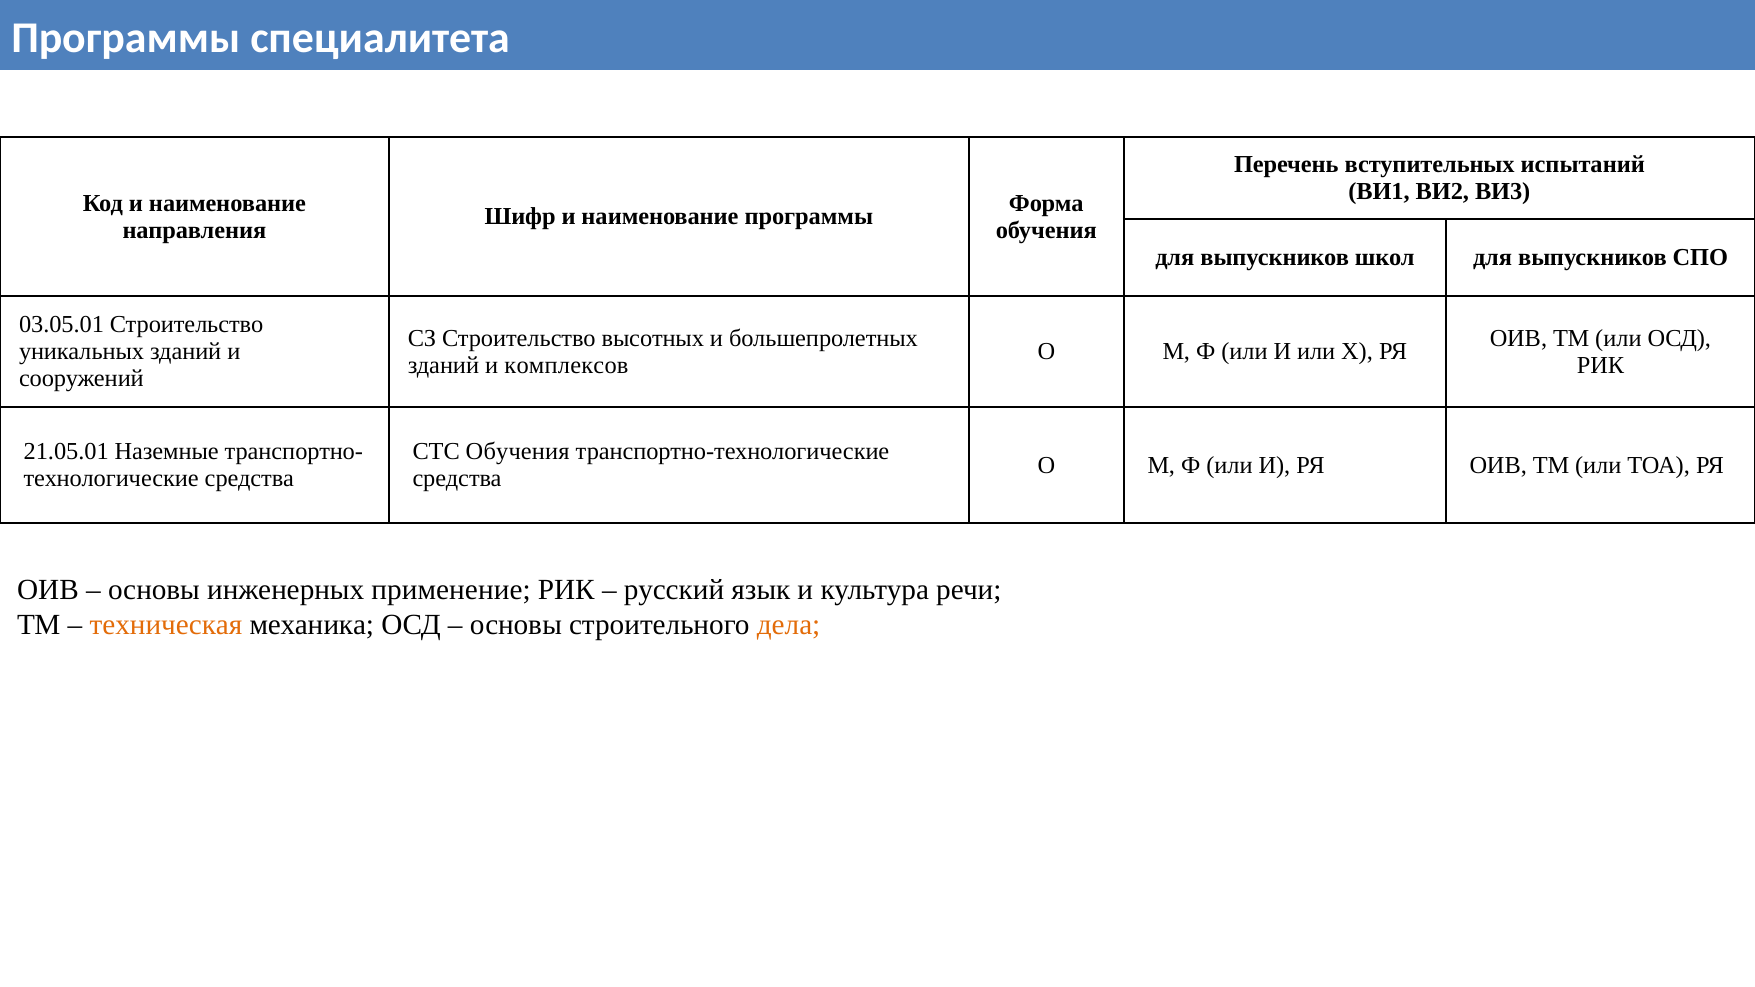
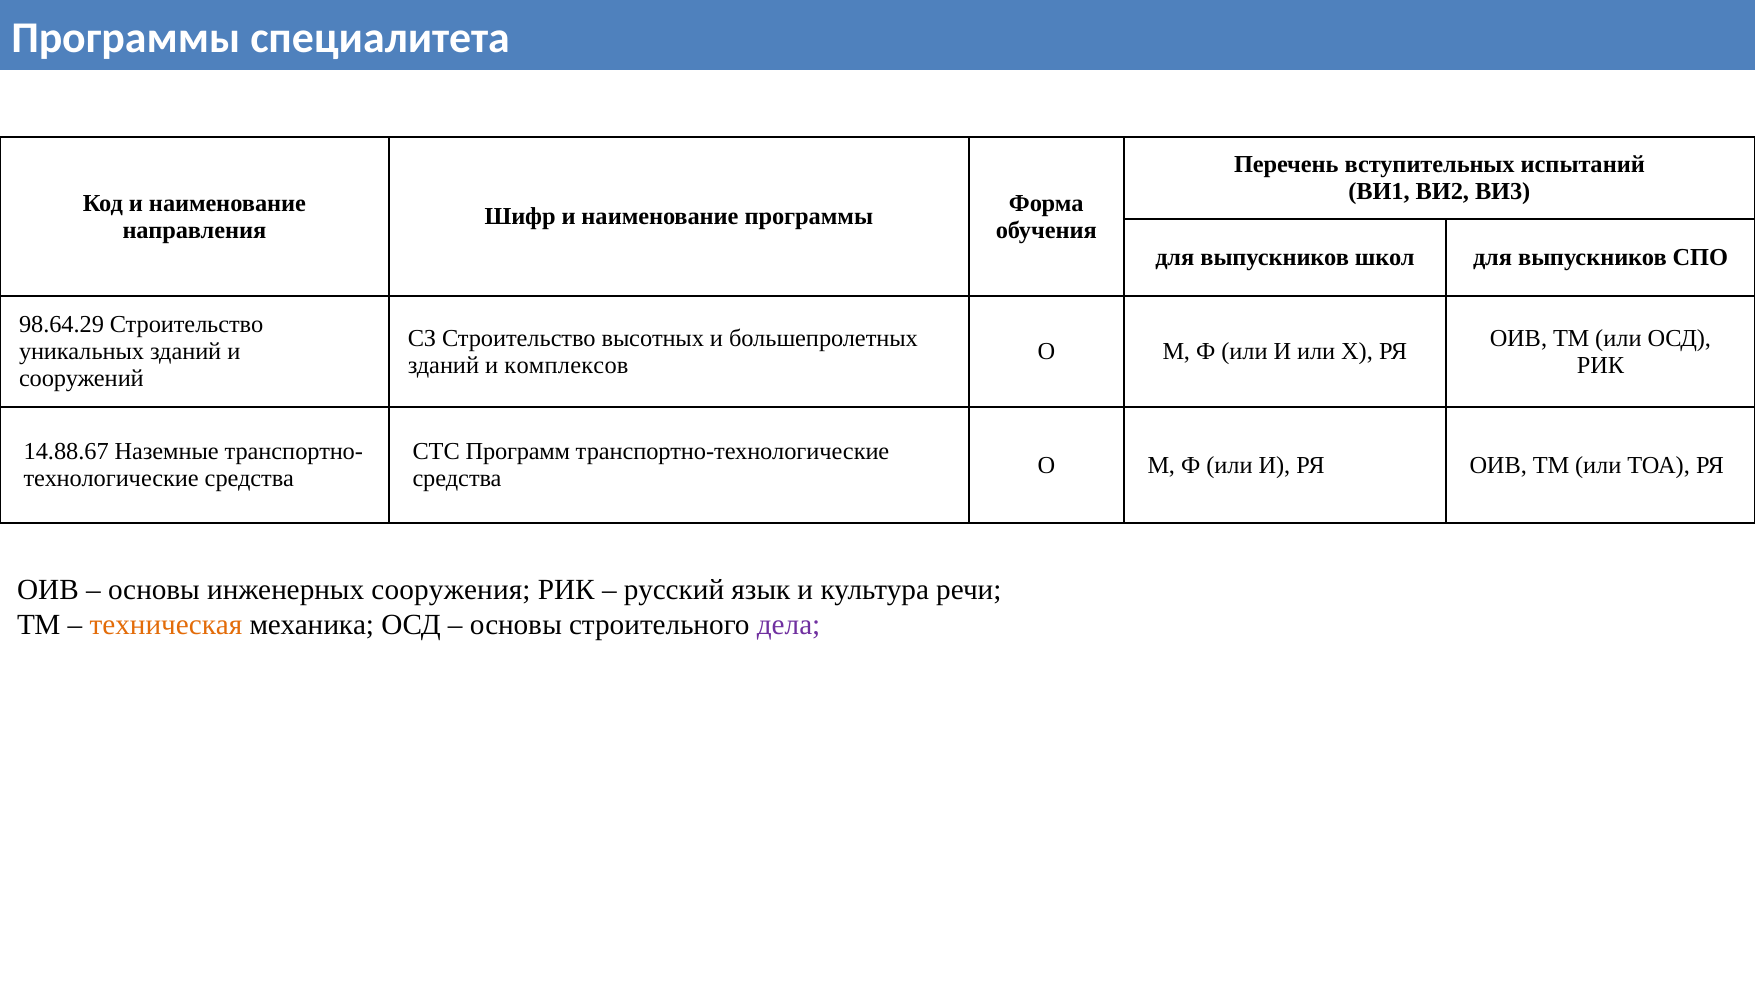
03.05.01: 03.05.01 -> 98.64.29
21.05.01: 21.05.01 -> 14.88.67
СТС Обучения: Обучения -> Программ
применение: применение -> сооружения
дела colour: orange -> purple
